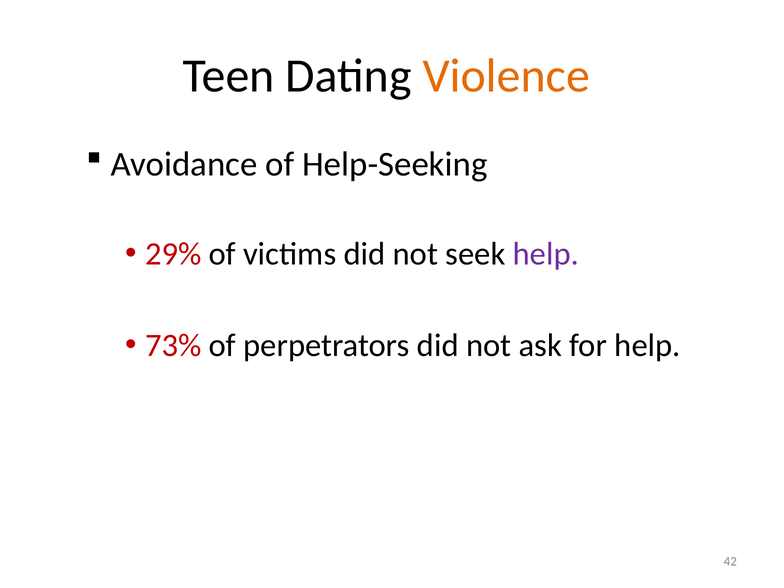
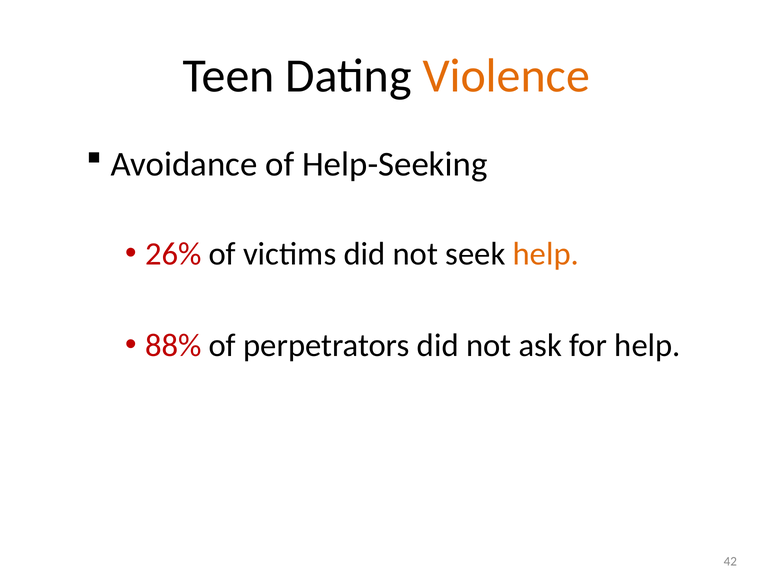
29%: 29% -> 26%
help at (546, 254) colour: purple -> orange
73%: 73% -> 88%
